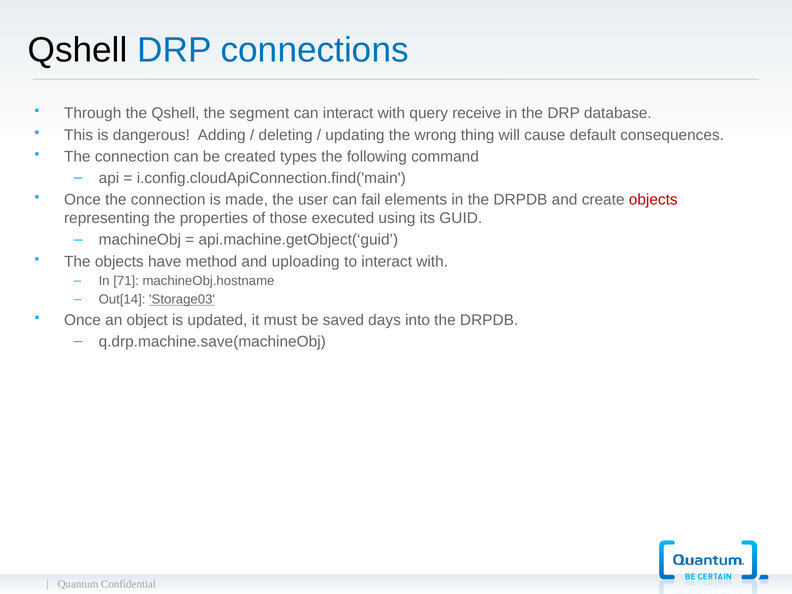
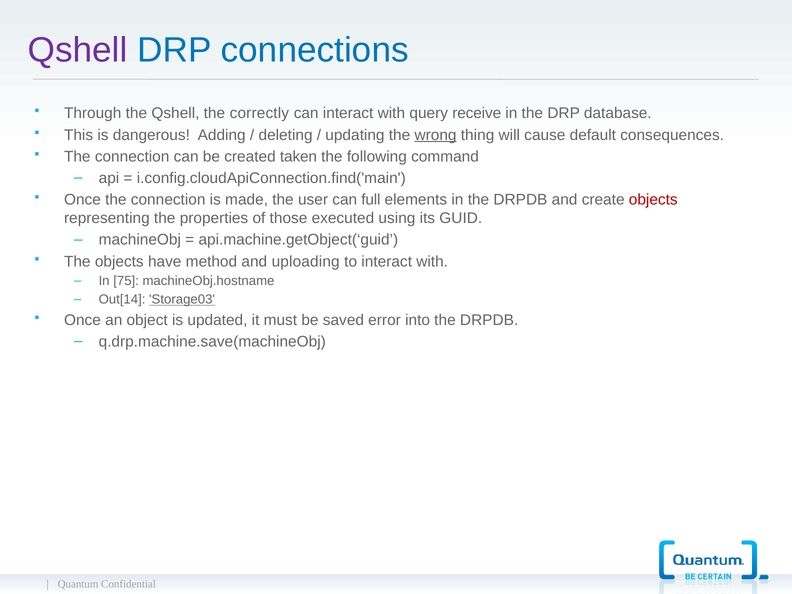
Qshell at (78, 50) colour: black -> purple
segment: segment -> correctly
wrong underline: none -> present
types: types -> taken
fail: fail -> full
71: 71 -> 75
days: days -> error
